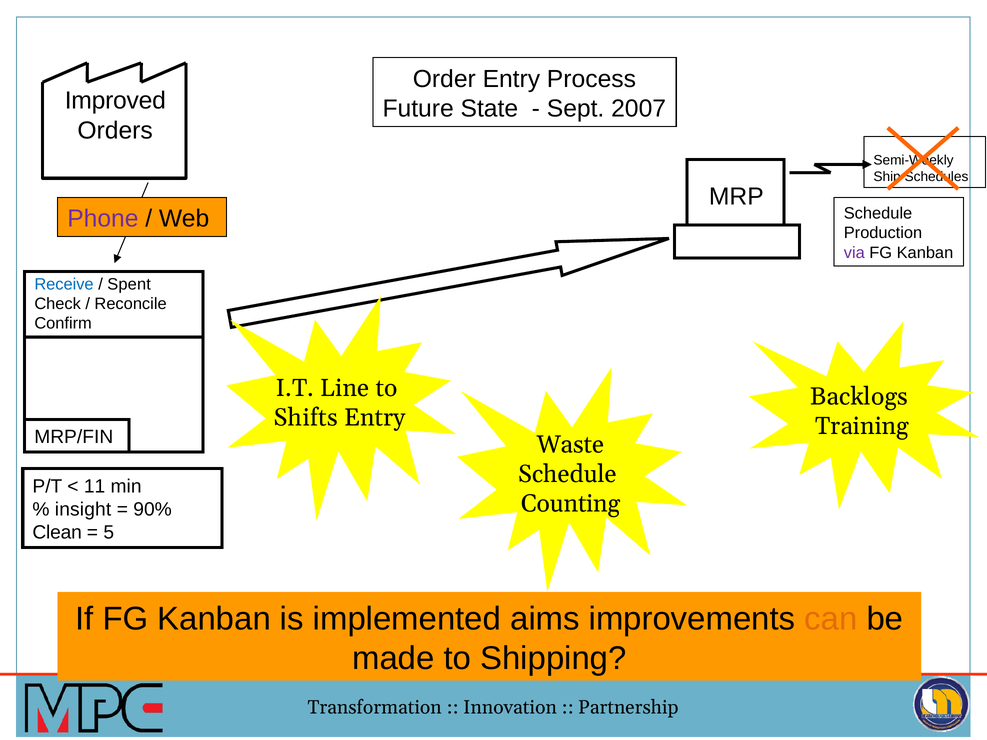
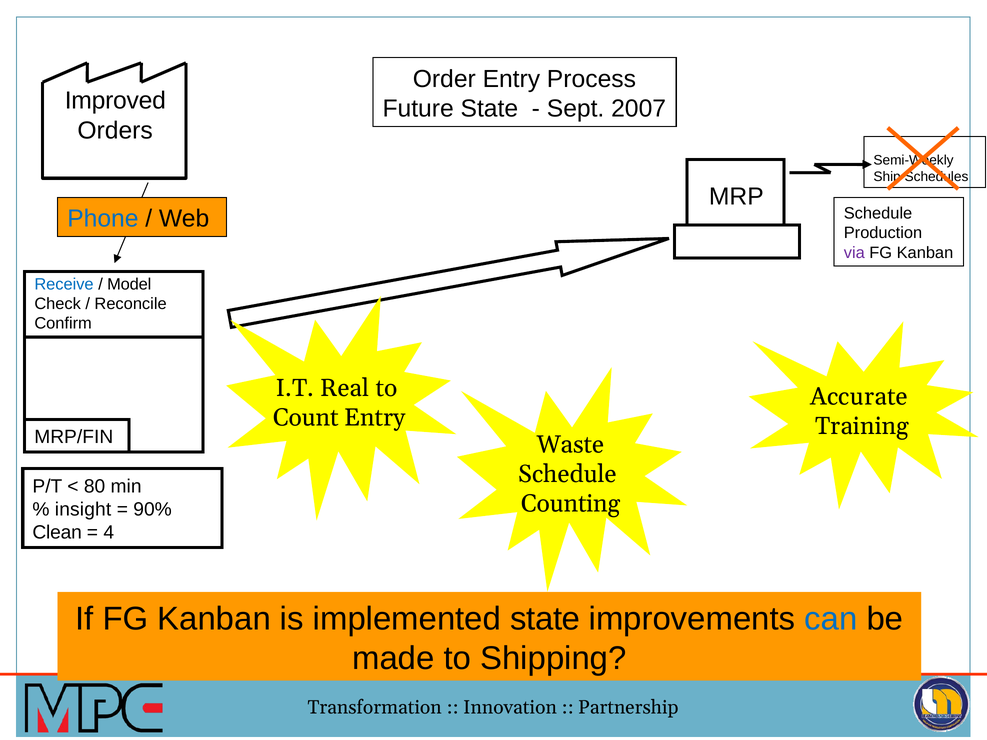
Phone colour: purple -> blue
Spent: Spent -> Model
Line: Line -> Real
Backlogs: Backlogs -> Accurate
Shifts: Shifts -> Count
11: 11 -> 80
5: 5 -> 4
implemented aims: aims -> state
can colour: orange -> blue
